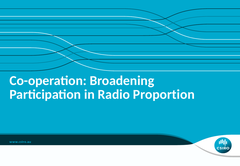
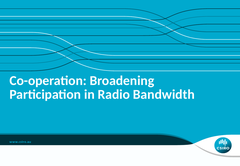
Proportion: Proportion -> Bandwidth
